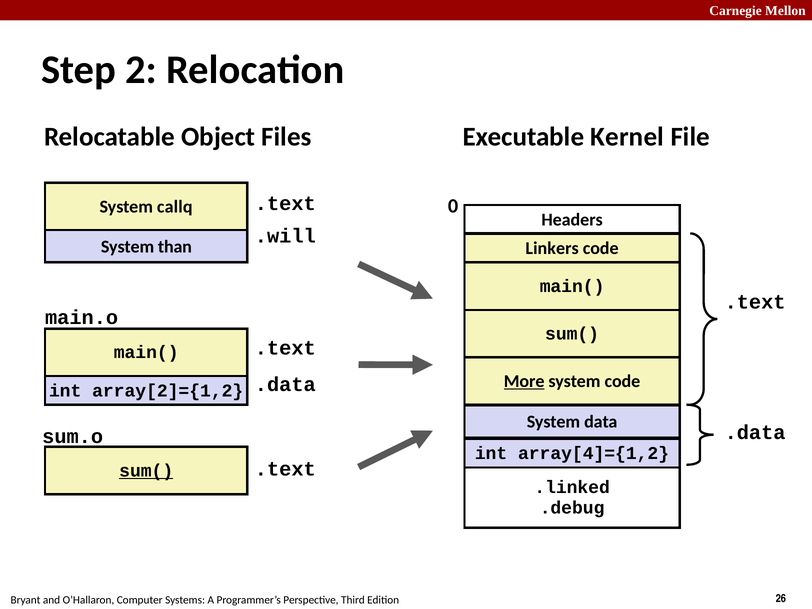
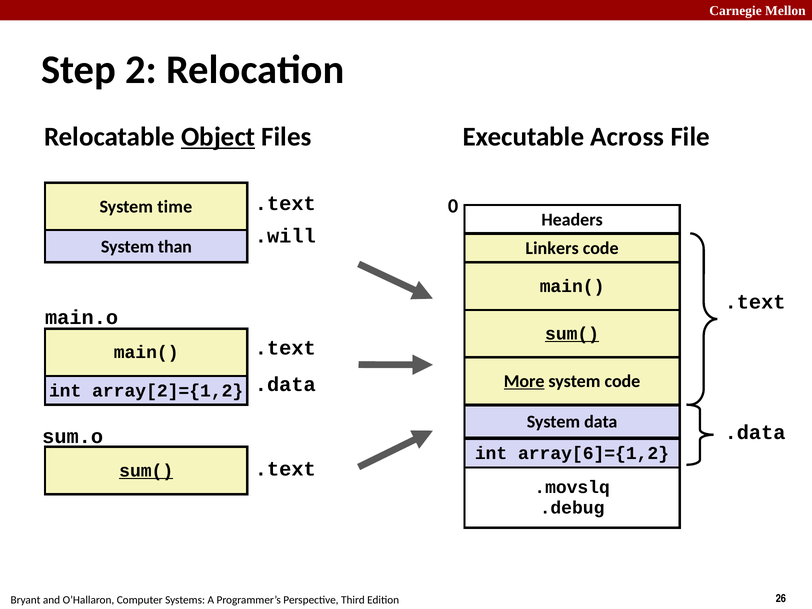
Object underline: none -> present
Kernel: Kernel -> Across
callq: callq -> time
sum( at (572, 334) underline: none -> present
array[4]={1,2: array[4]={1,2 -> array[6]={1,2
.linked: .linked -> .movslq
